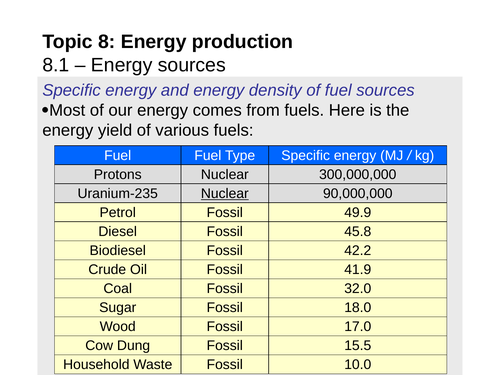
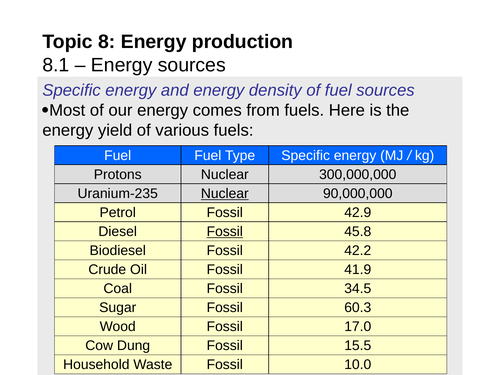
49.9: 49.9 -> 42.9
Fossil at (225, 232) underline: none -> present
32.0: 32.0 -> 34.5
18.0: 18.0 -> 60.3
